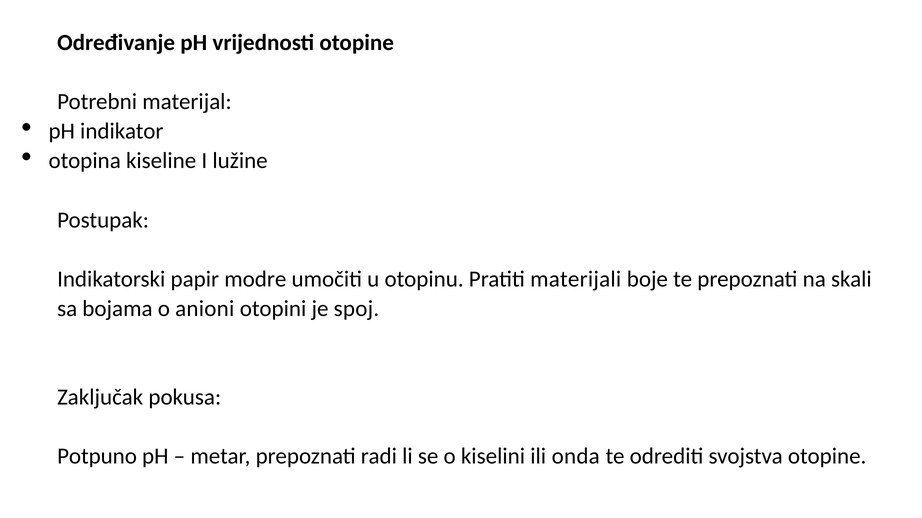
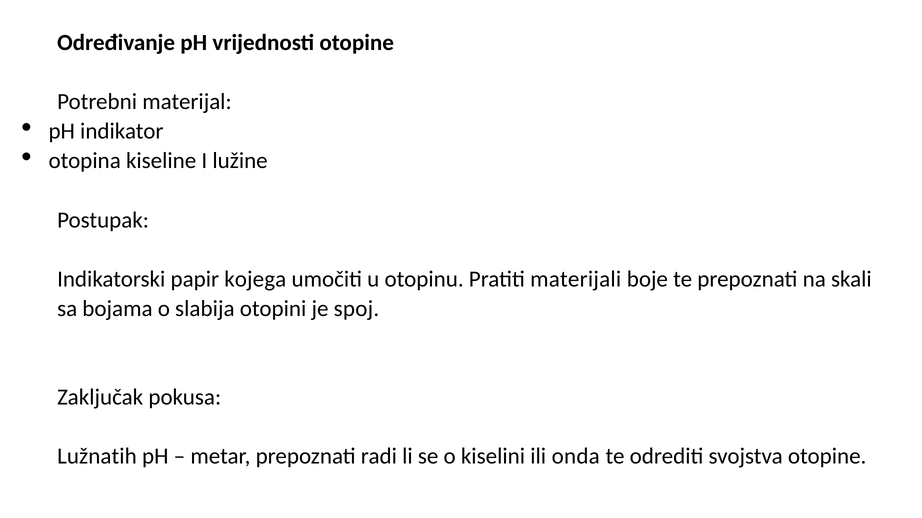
modre: modre -> kojega
anioni: anioni -> slabija
Potpuno: Potpuno -> Lužnatih
